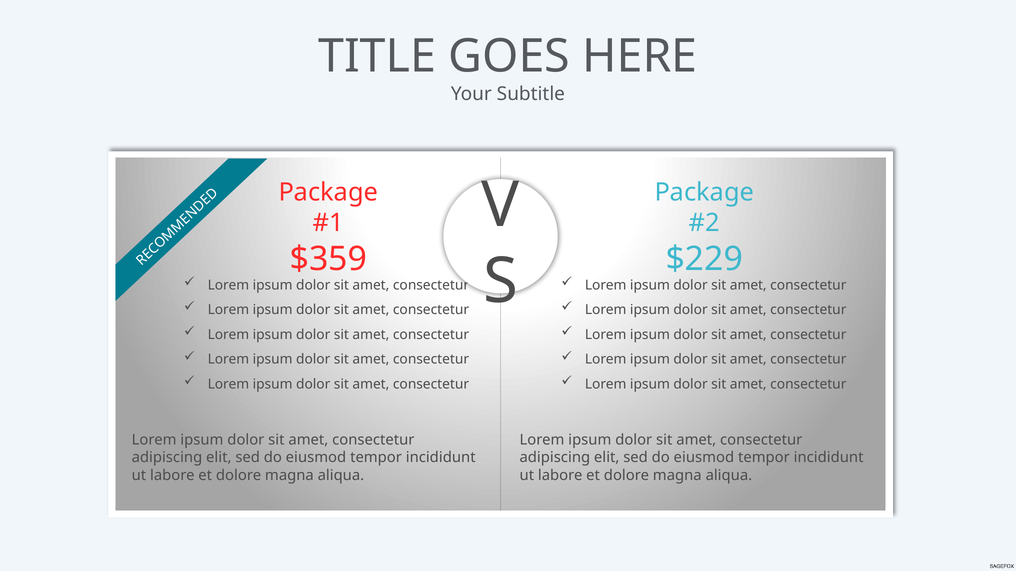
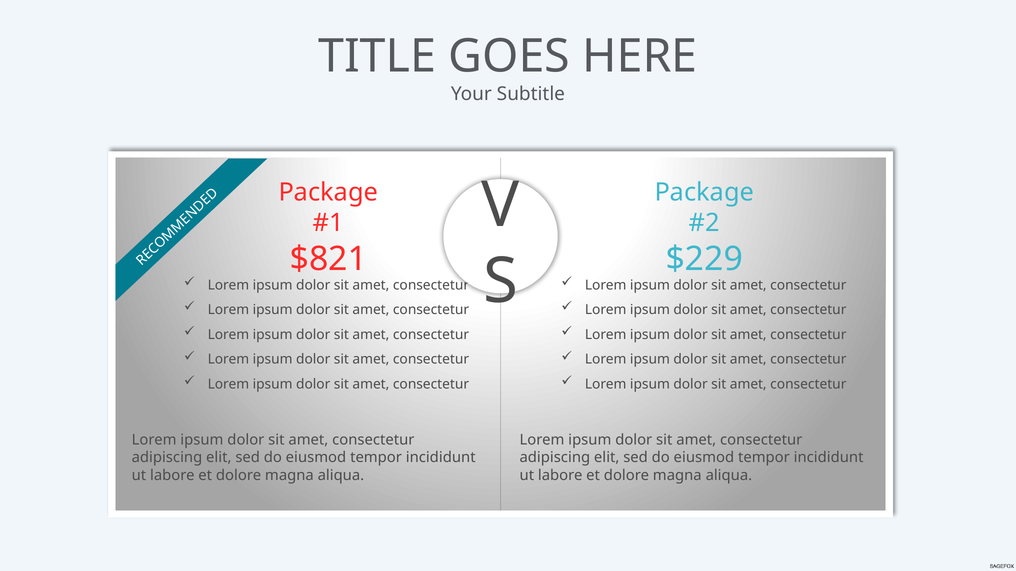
$359: $359 -> $821
